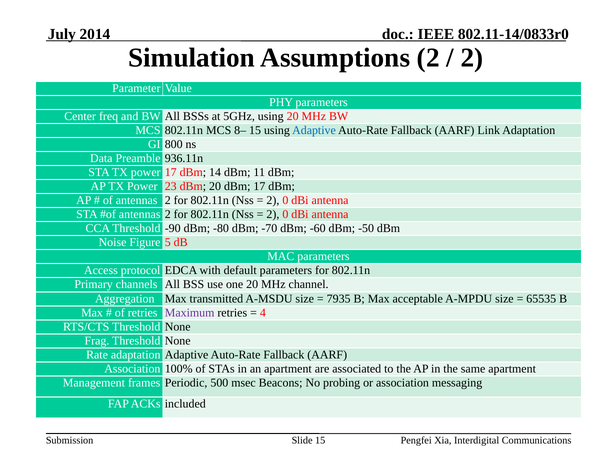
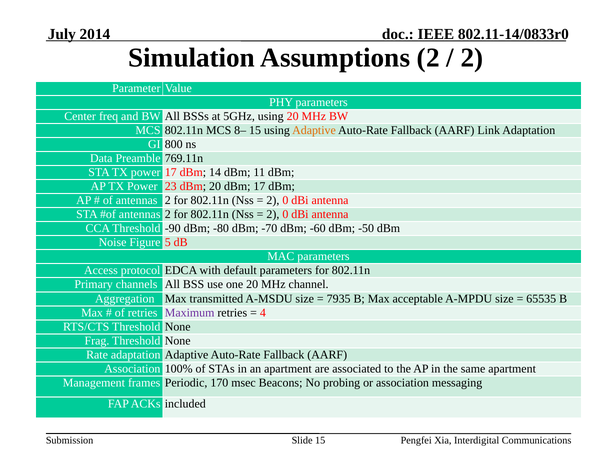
Adaptive at (314, 130) colour: blue -> orange
936.11n: 936.11n -> 769.11n
500: 500 -> 170
